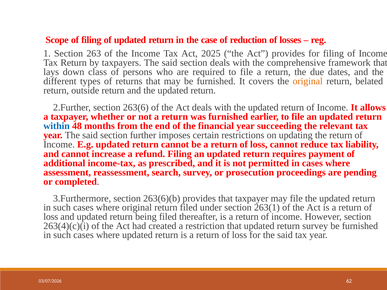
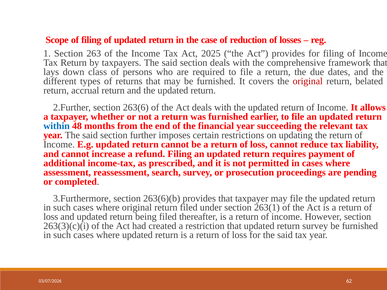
original at (308, 81) colour: orange -> red
outside: outside -> accrual
263(4)(c)(i: 263(4)(c)(i -> 263(3)(c)(i
